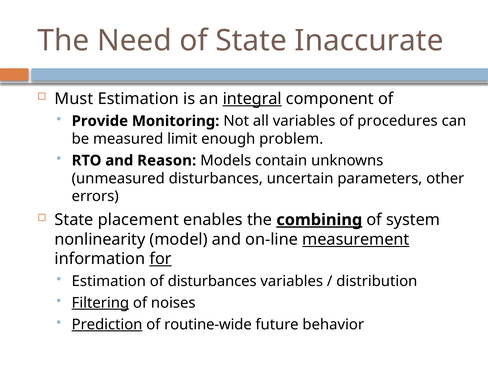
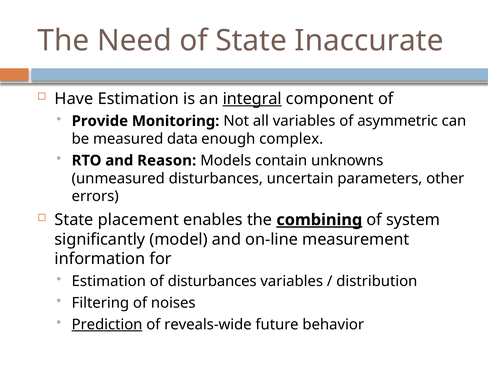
Must: Must -> Have
procedures: procedures -> asymmetric
limit: limit -> data
problem: problem -> complex
nonlinearity: nonlinearity -> significantly
measurement underline: present -> none
for underline: present -> none
Filtering underline: present -> none
routine-wide: routine-wide -> reveals-wide
